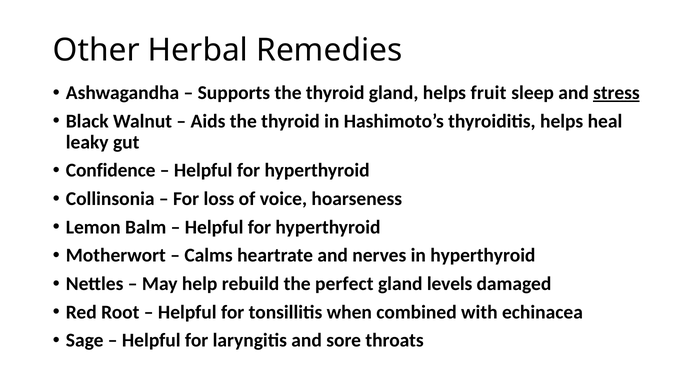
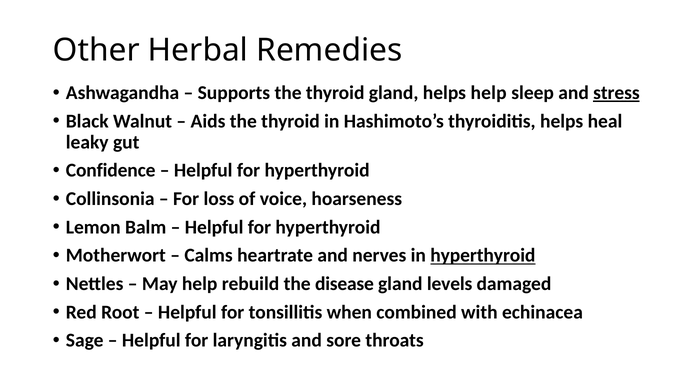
helps fruit: fruit -> help
hyperthyroid at (483, 255) underline: none -> present
perfect: perfect -> disease
